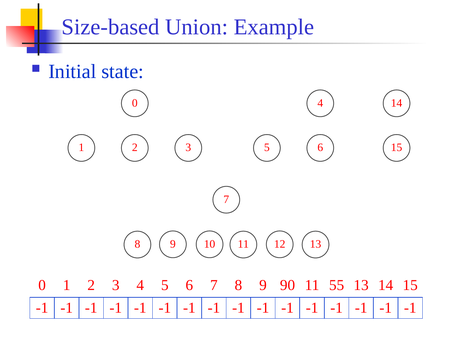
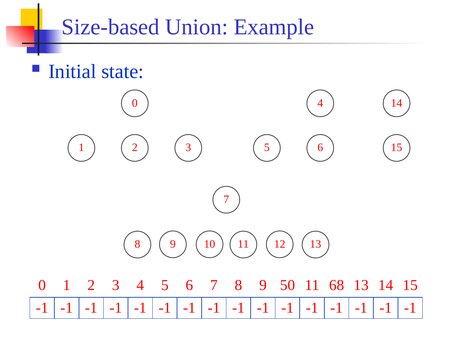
90: 90 -> 50
55: 55 -> 68
